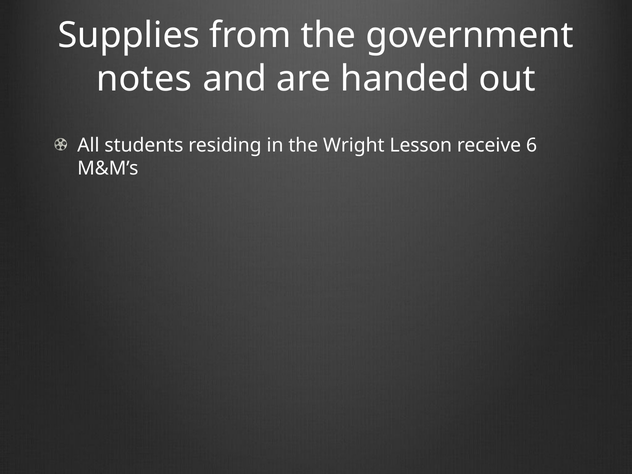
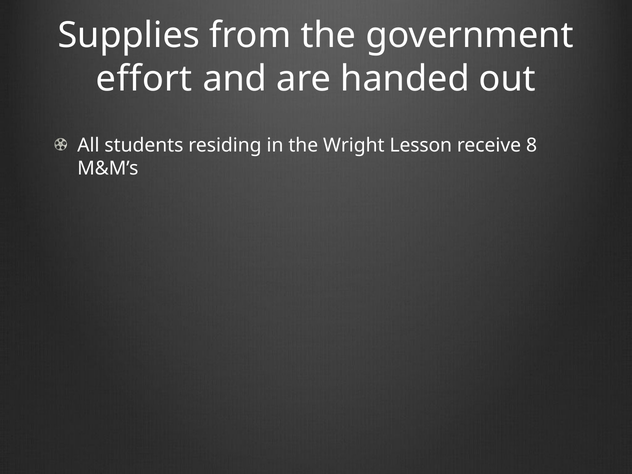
notes: notes -> effort
6: 6 -> 8
